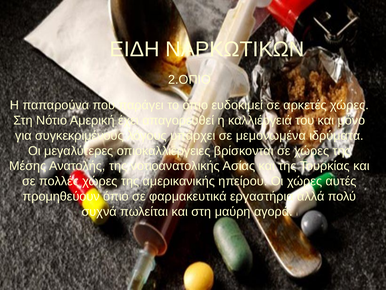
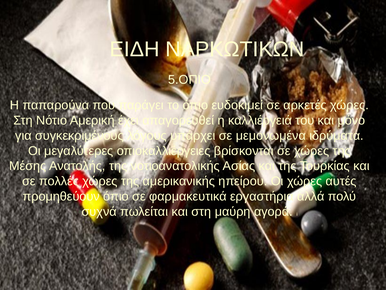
2.ΟΠΙΟ: 2.ΟΠΙΟ -> 5.ΟΠΙΟ
